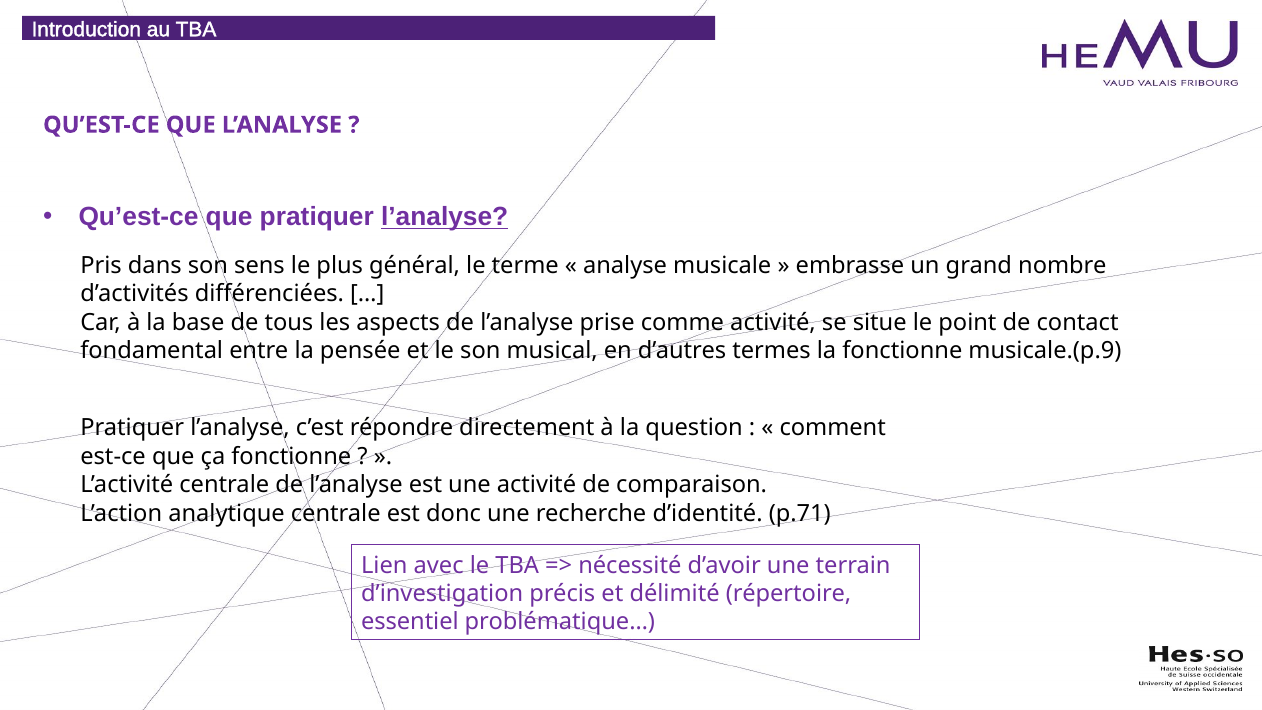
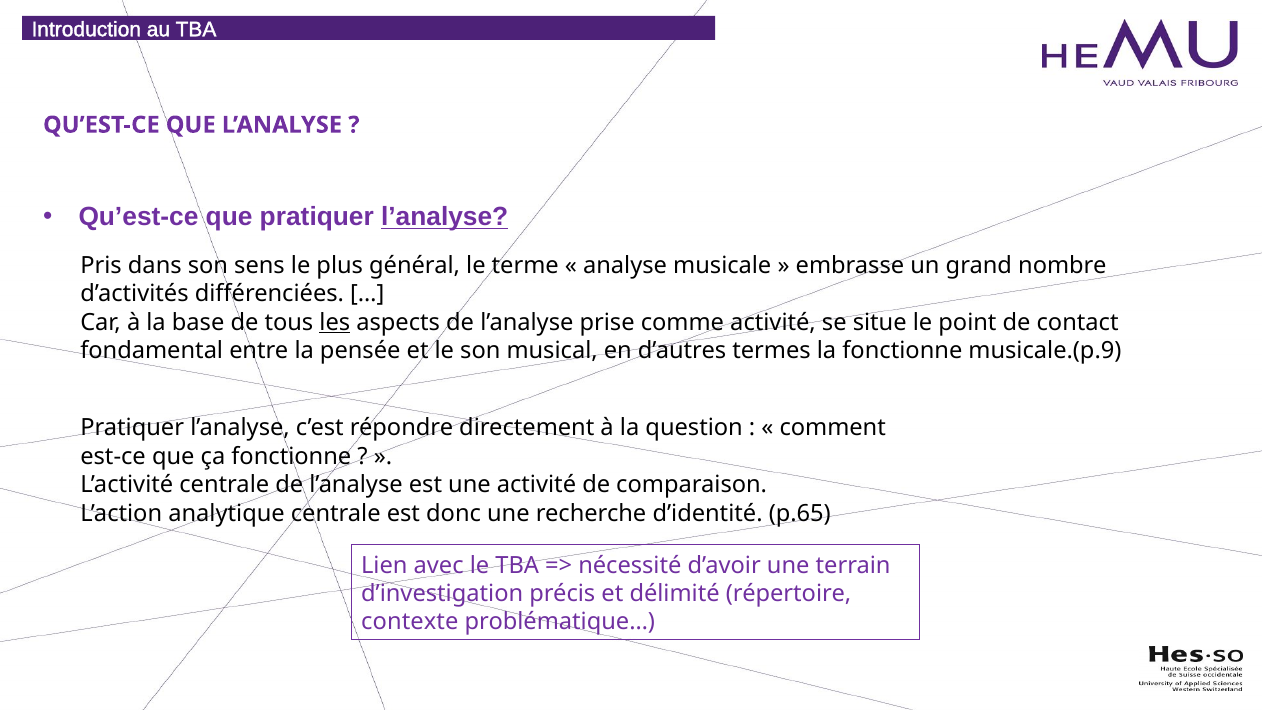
les underline: none -> present
p.71: p.71 -> p.65
essentiel: essentiel -> contexte
